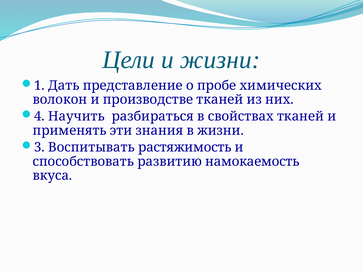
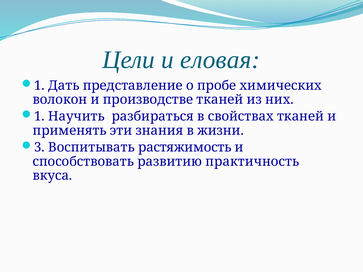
и жизни: жизни -> еловая
4 at (39, 117): 4 -> 1
намокаемость: намокаемость -> практичность
